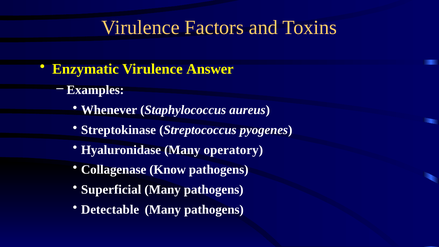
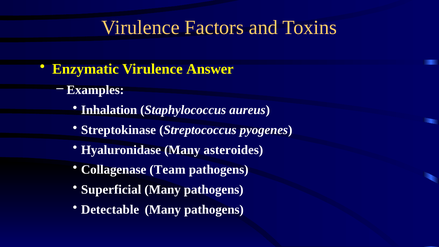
Whenever: Whenever -> Inhalation
operatory: operatory -> asteroides
Know: Know -> Team
